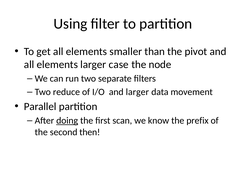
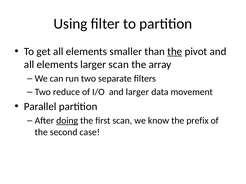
the at (175, 52) underline: none -> present
larger case: case -> scan
node: node -> array
then: then -> case
